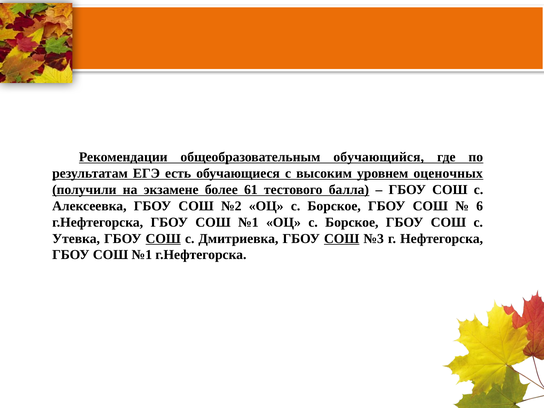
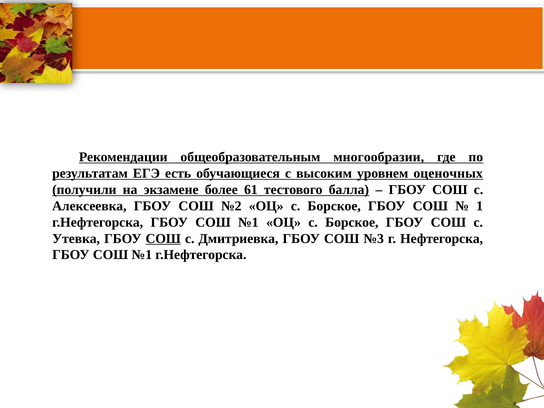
обучающийся: обучающийся -> многообразии
6: 6 -> 1
СОШ at (342, 239) underline: present -> none
